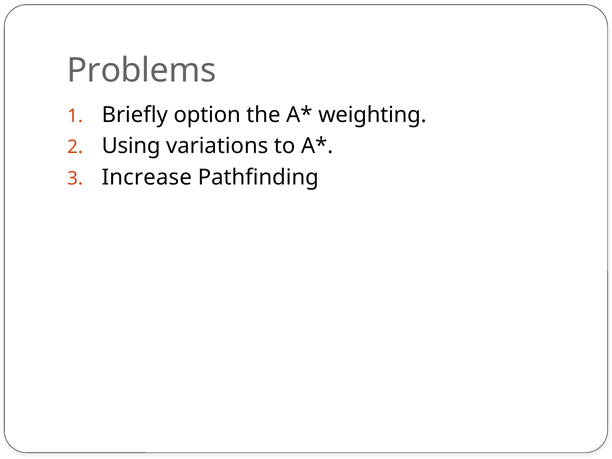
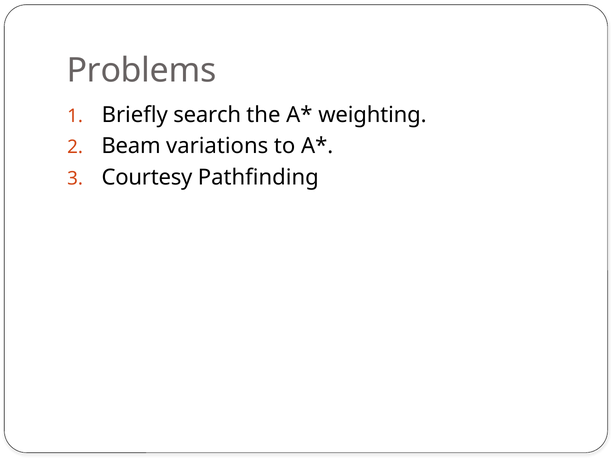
option: option -> search
Using: Using -> Beam
Increase: Increase -> Courtesy
